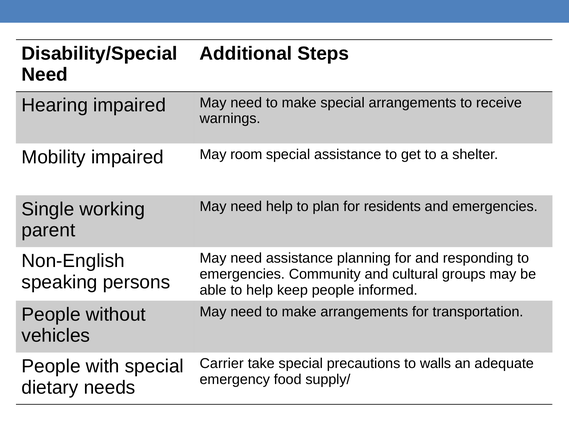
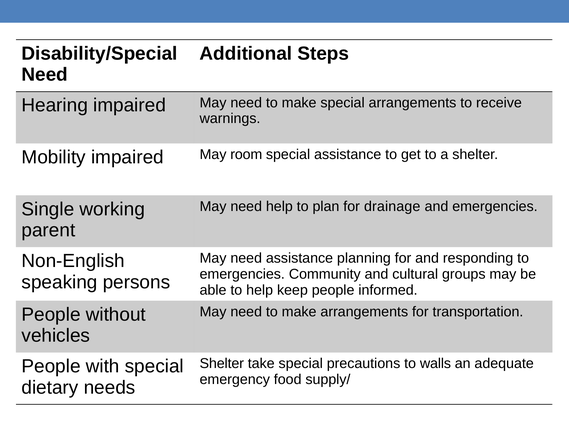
residents: residents -> drainage
Carrier at (222, 363): Carrier -> Shelter
